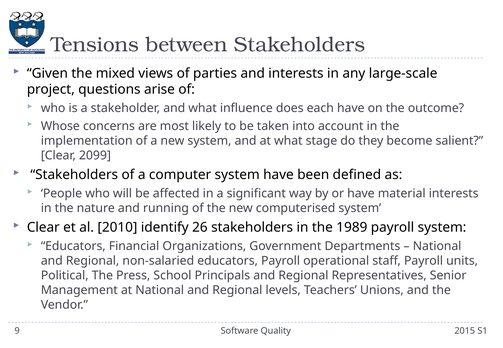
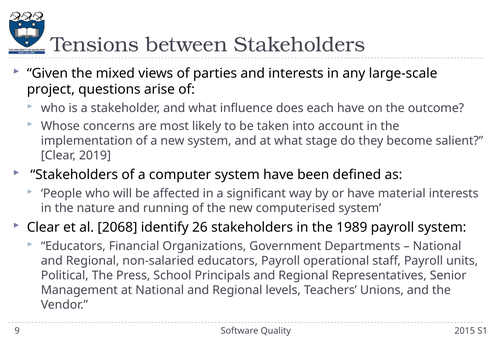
2099: 2099 -> 2019
2010: 2010 -> 2068
